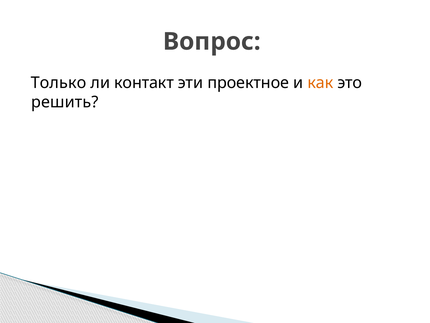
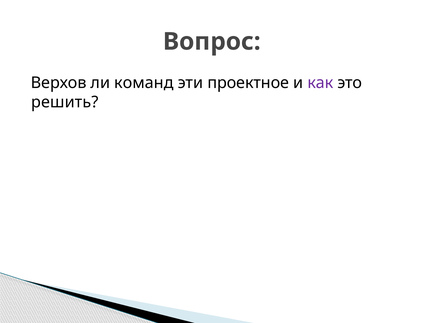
Только: Только -> Верхов
контакт: контакт -> команд
как colour: orange -> purple
